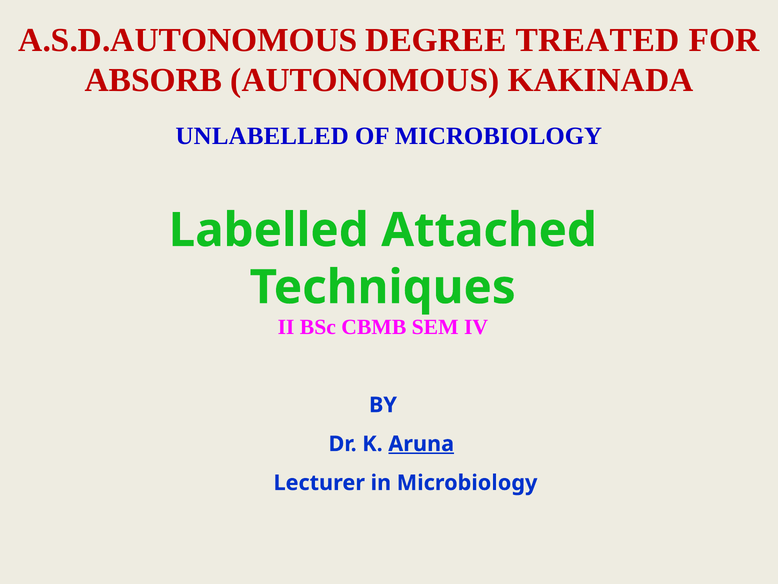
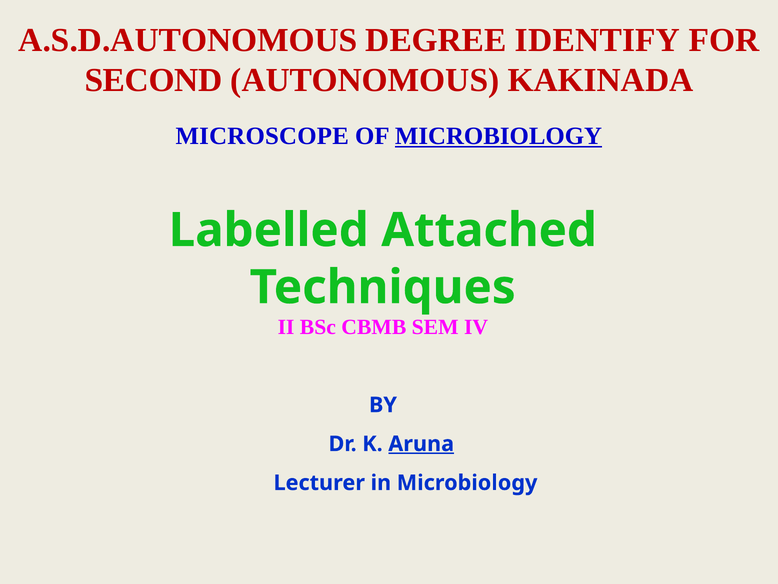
TREATED: TREATED -> IDENTIFY
ABSORB: ABSORB -> SECOND
UNLABELLED: UNLABELLED -> MICROSCOPE
MICROBIOLOGY at (498, 136) underline: none -> present
